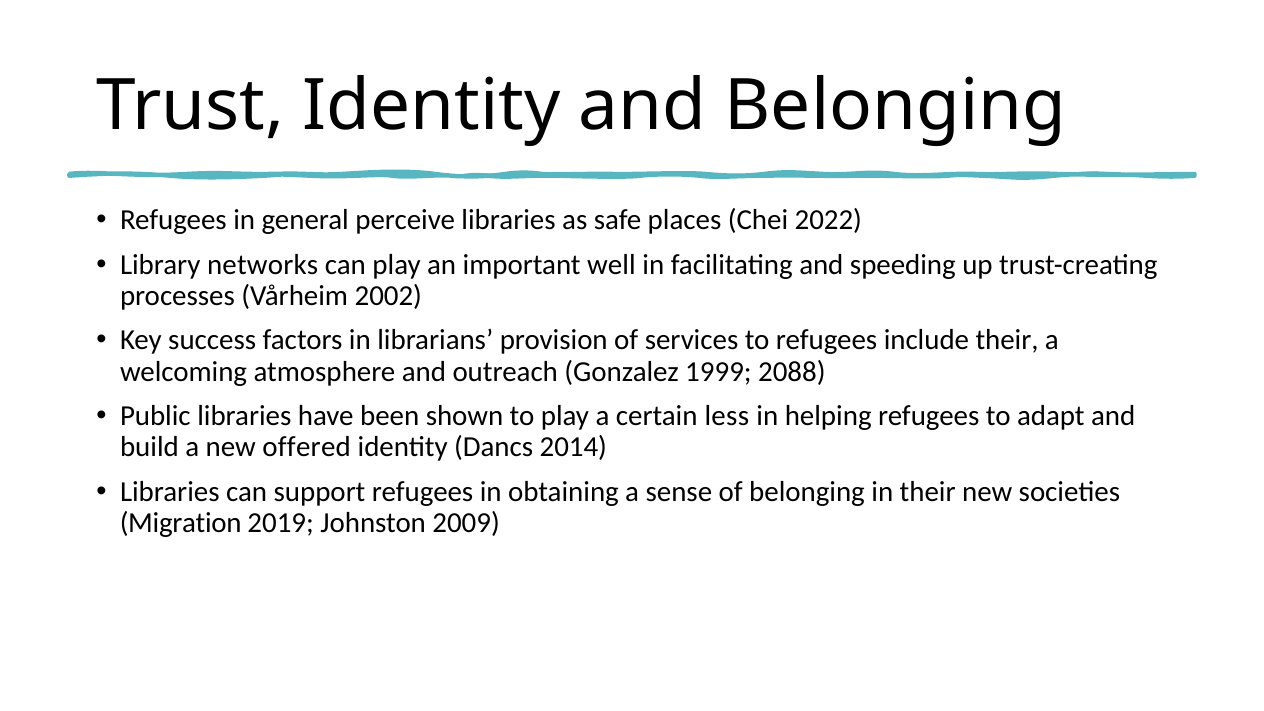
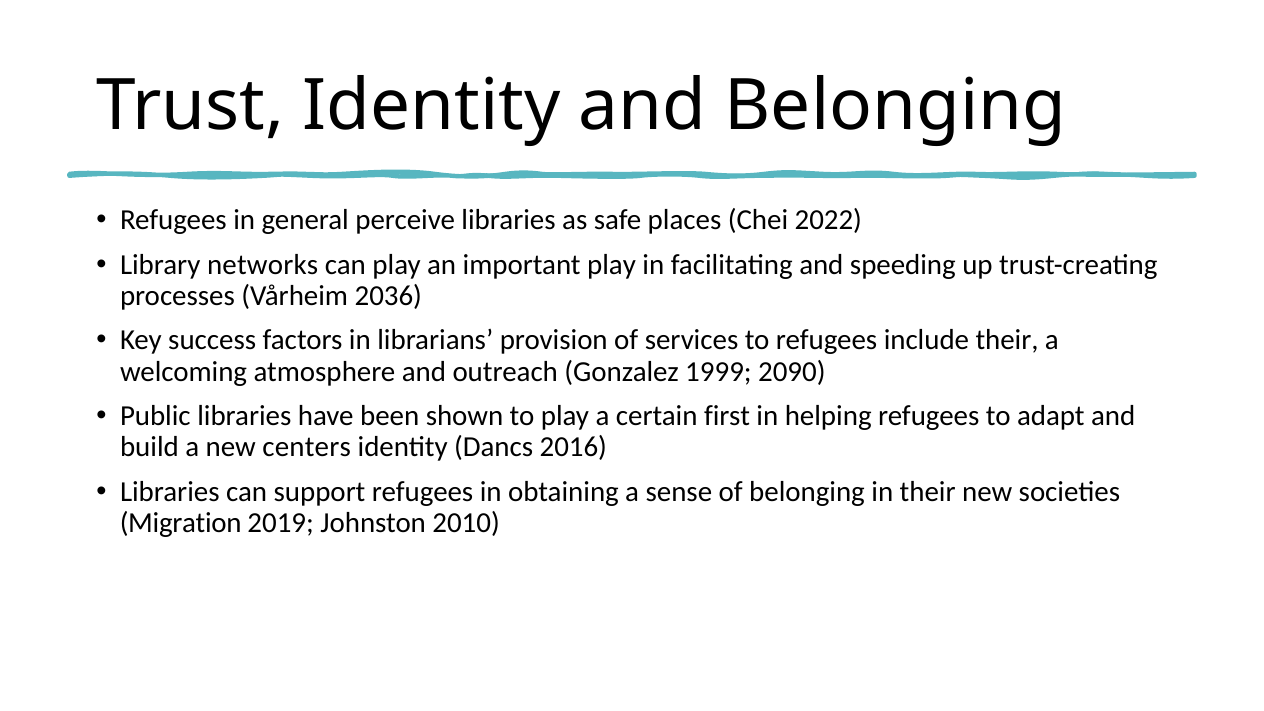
important well: well -> play
2002: 2002 -> 2036
2088: 2088 -> 2090
less: less -> first
offered: offered -> centers
2014: 2014 -> 2016
2009: 2009 -> 2010
